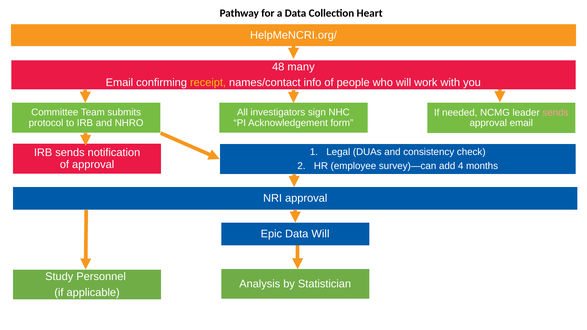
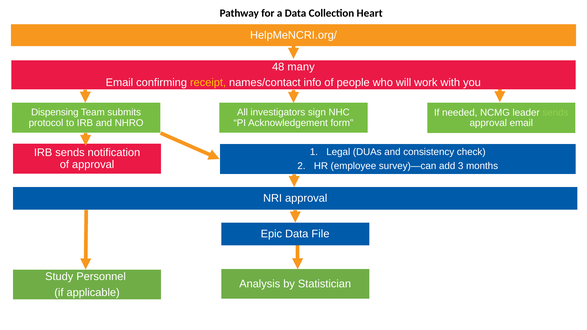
Committee: Committee -> Dispensing
sends at (555, 113) colour: pink -> light green
add 4: 4 -> 3
Data Will: Will -> File
